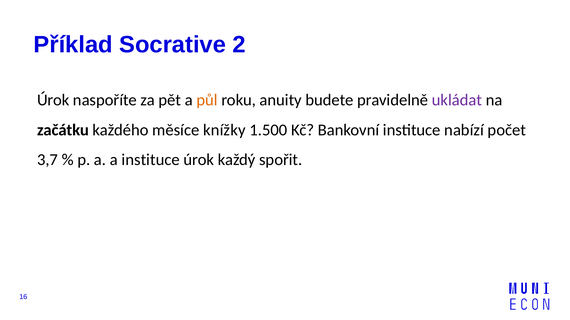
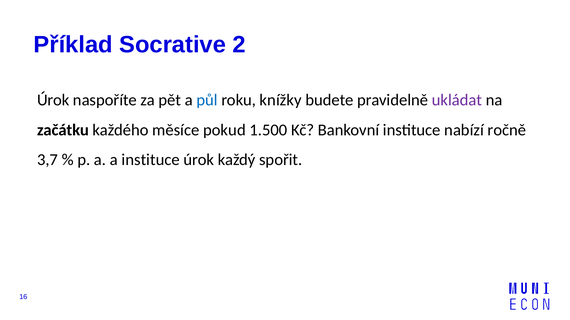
půl colour: orange -> blue
anuity: anuity -> knížky
knížky: knížky -> pokud
počet: počet -> ročně
